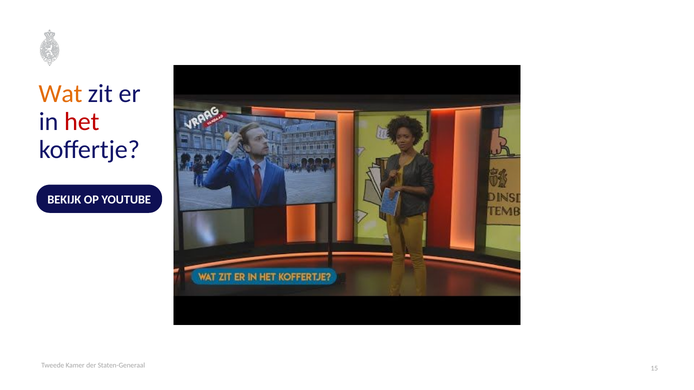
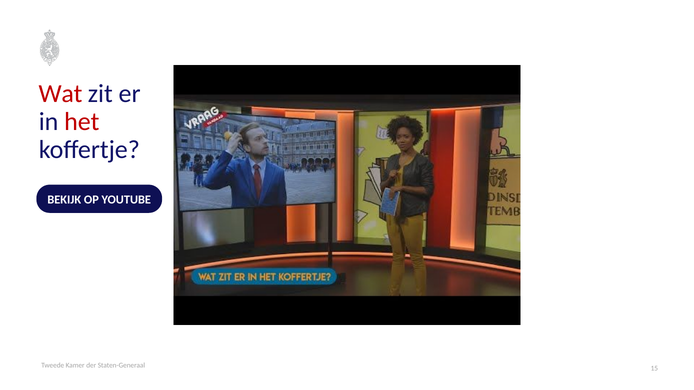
Wat colour: orange -> red
